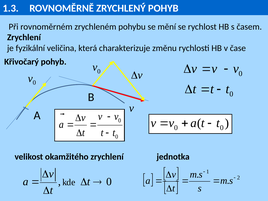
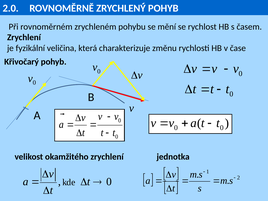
1.3: 1.3 -> 2.0
